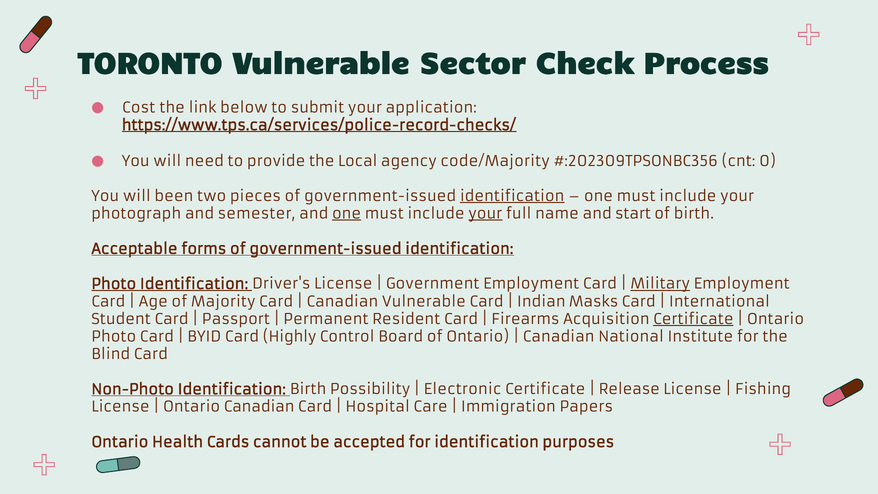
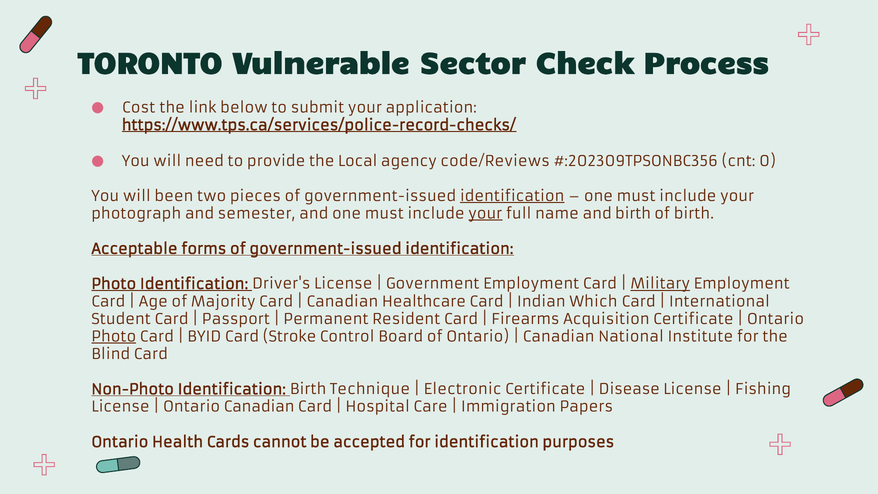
code/Majority: code/Majority -> code/Reviews
one at (347, 214) underline: present -> none
and start: start -> birth
Canadian Vulnerable: Vulnerable -> Healthcare
Masks: Masks -> Which
Certificate at (693, 319) underline: present -> none
Photo at (114, 337) underline: none -> present
Highly: Highly -> Stroke
Possibility: Possibility -> Technique
Release: Release -> Disease
